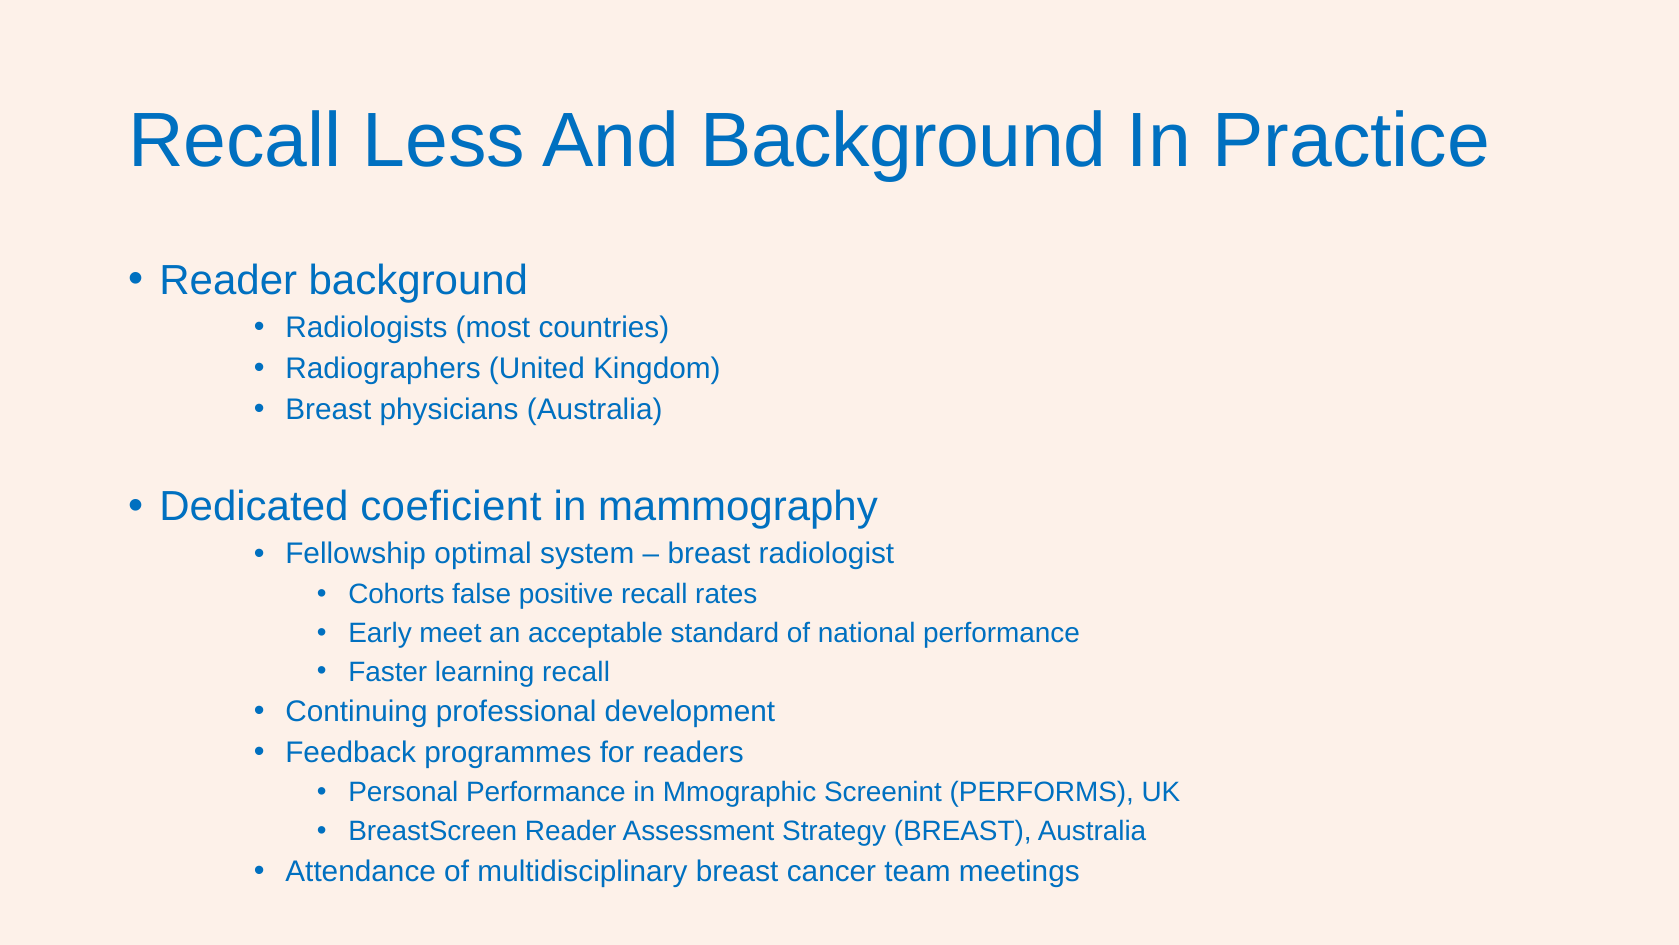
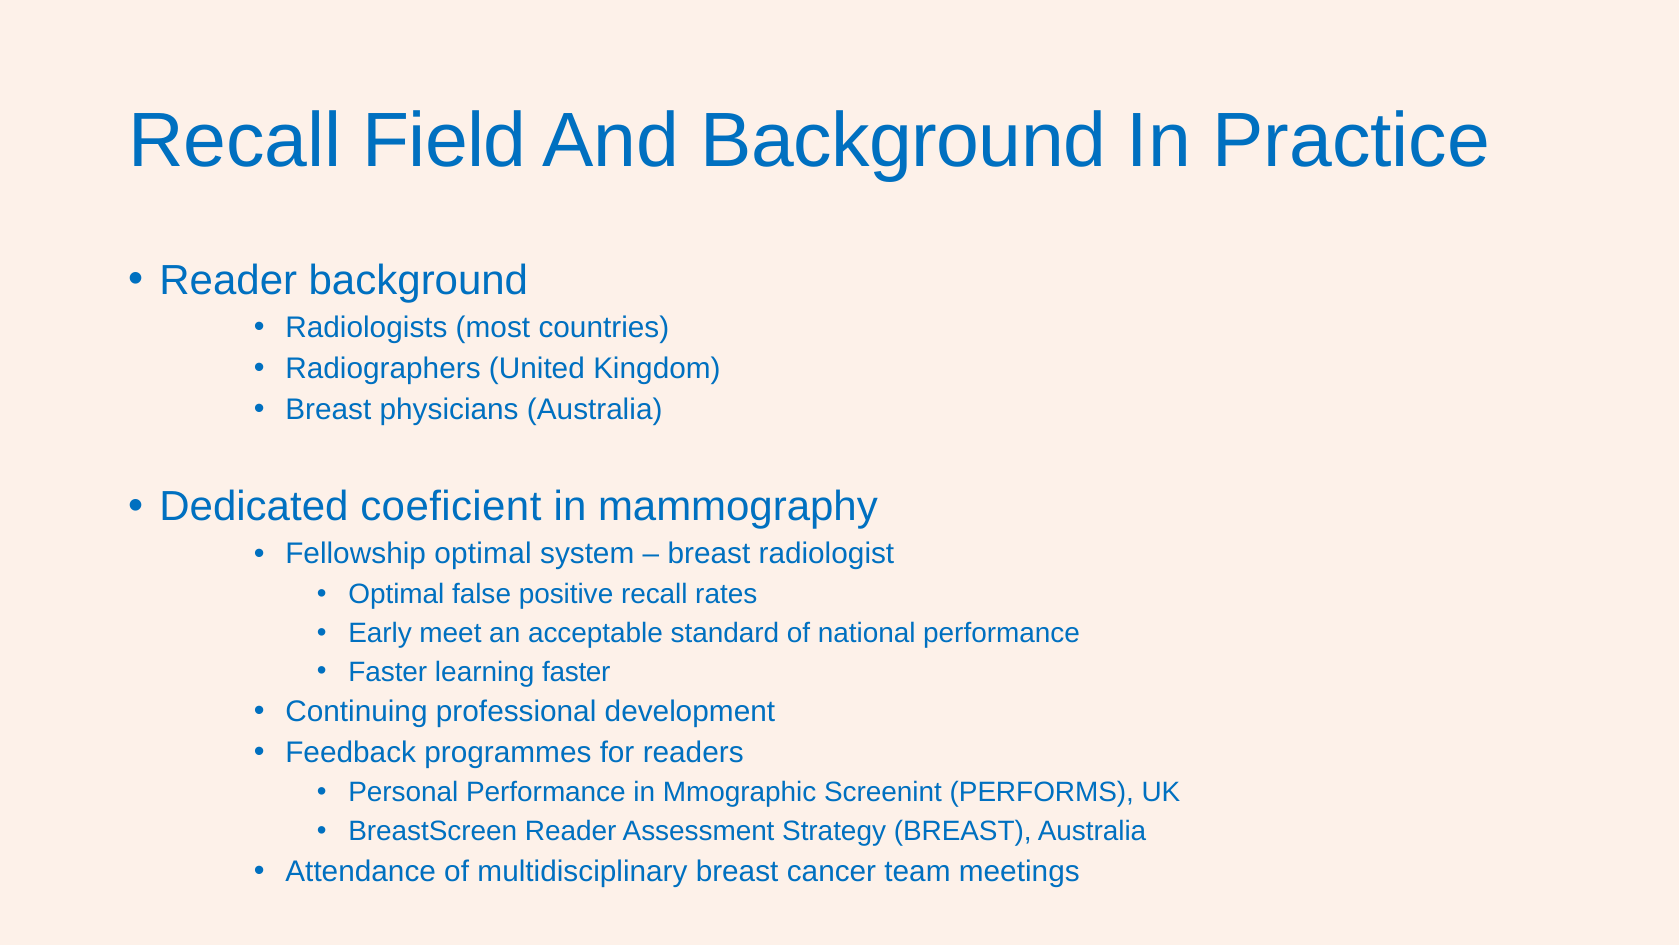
Less: Less -> Field
Cohorts at (397, 594): Cohorts -> Optimal
learning recall: recall -> faster
